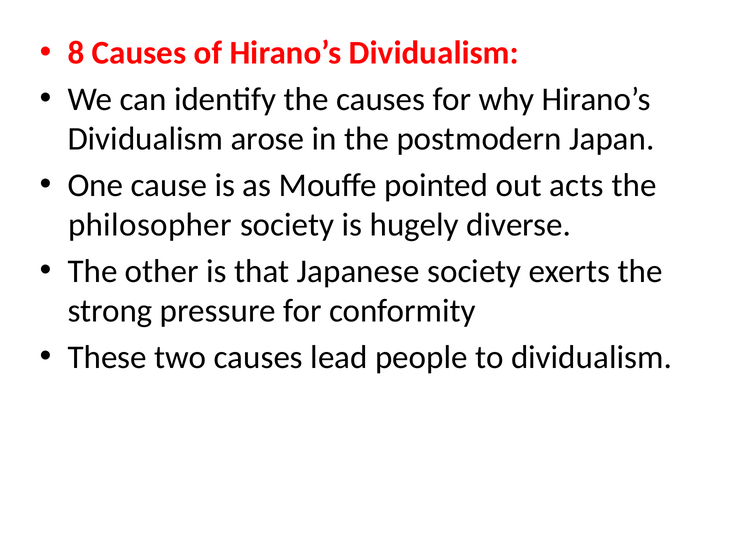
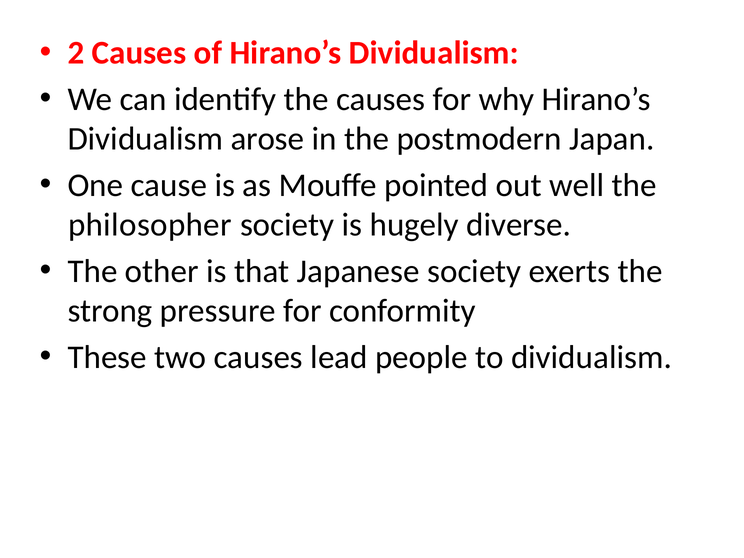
8: 8 -> 2
acts: acts -> well
